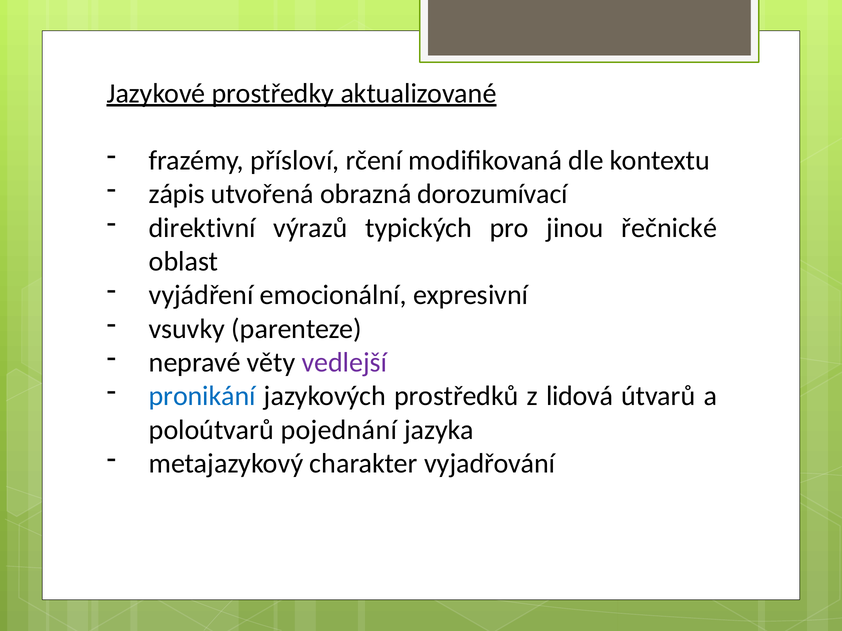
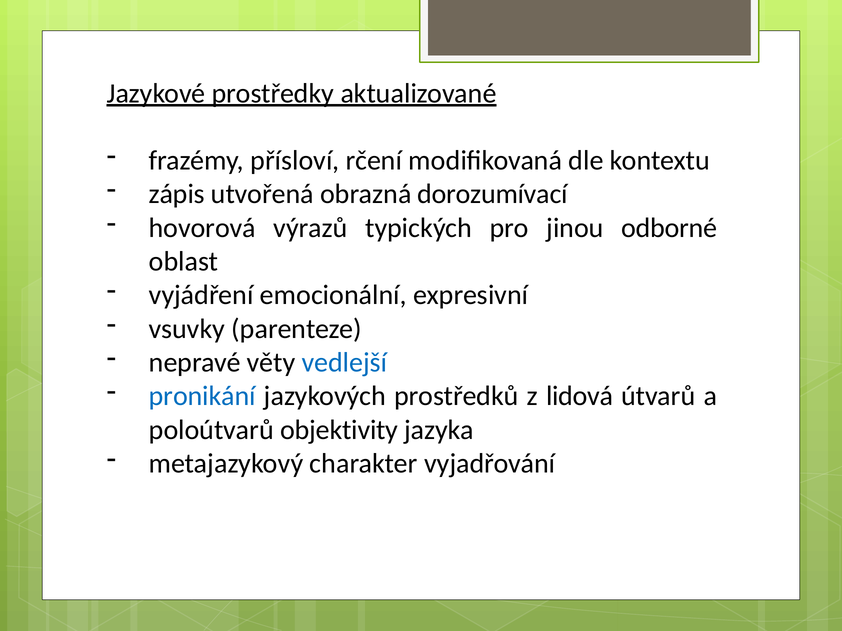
direktivní: direktivní -> hovorová
řečnické: řečnické -> odborné
vedlejší colour: purple -> blue
pojednání: pojednání -> objektivity
